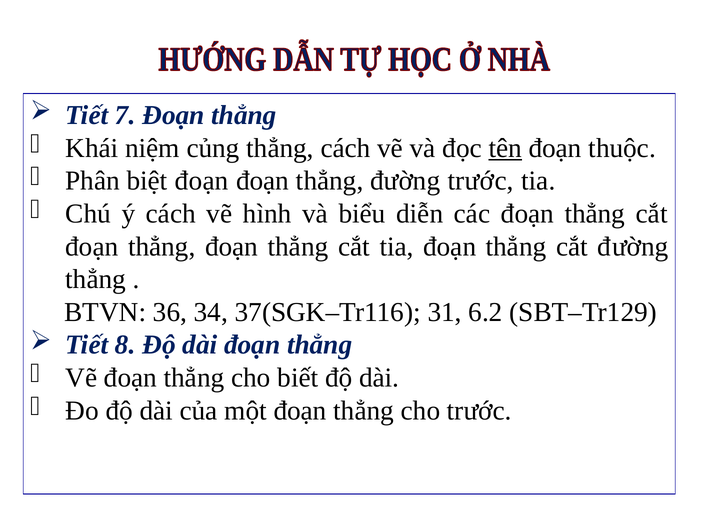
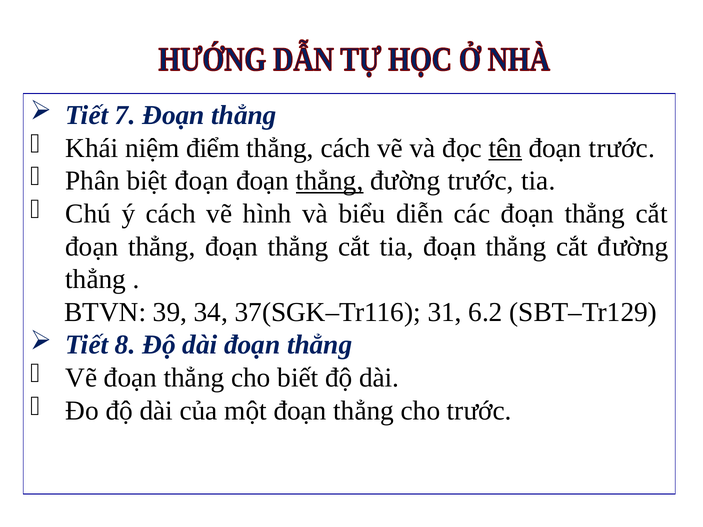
củng: củng -> điểm
đoạn thuộc: thuộc -> trước
thẳng at (330, 181) underline: none -> present
36: 36 -> 39
